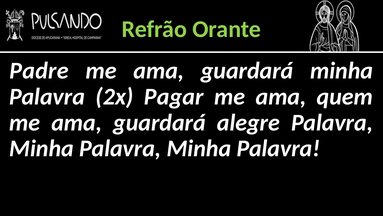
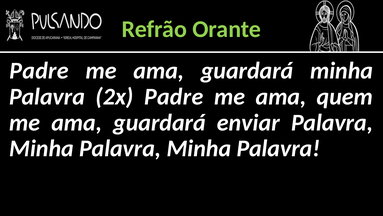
2x Pagar: Pagar -> Padre
alegre: alegre -> enviar
